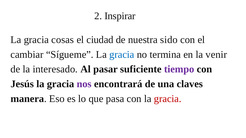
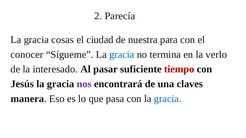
Inspirar: Inspirar -> Parecía
sido: sido -> para
cambiar: cambiar -> conocer
venir: venir -> verlo
tiempo colour: purple -> red
gracia at (168, 99) colour: red -> blue
